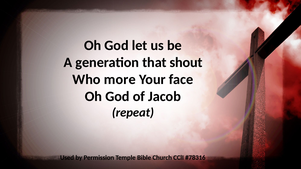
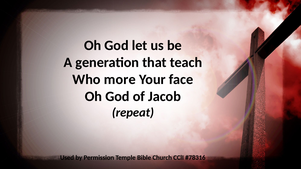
shout: shout -> teach
